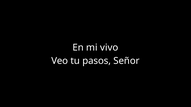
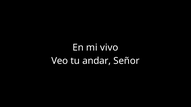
pasos: pasos -> andar
